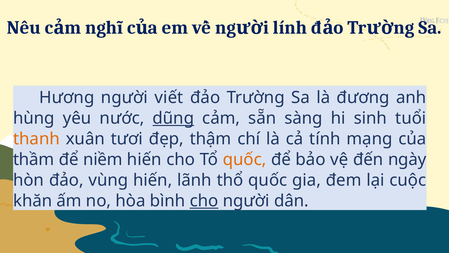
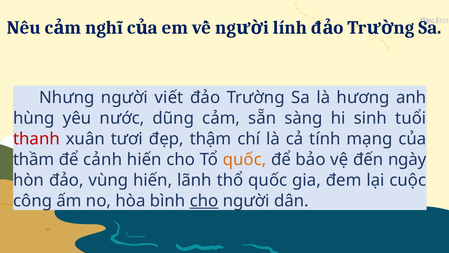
Hương: Hương -> Nhưng
đương: đương -> hương
dũng underline: present -> none
thanh colour: orange -> red
niềm: niềm -> cảnh
khăn: khăn -> công
